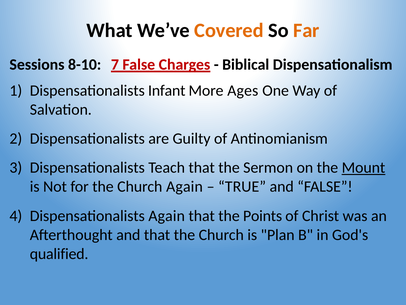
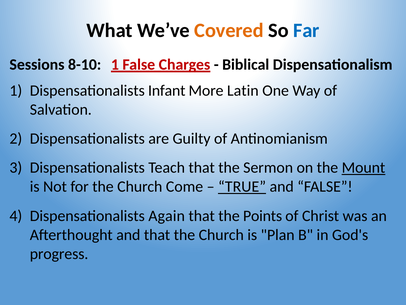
Far colour: orange -> blue
8-10 7: 7 -> 1
Ages: Ages -> Latin
Church Again: Again -> Come
TRUE underline: none -> present
qualified: qualified -> progress
